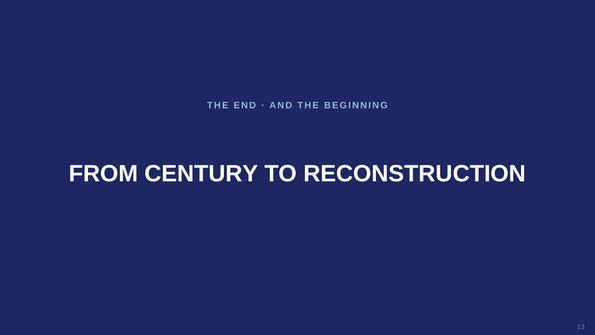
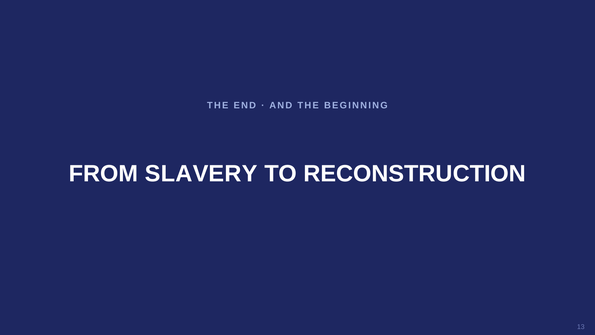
CENTURY: CENTURY -> SLAVERY
